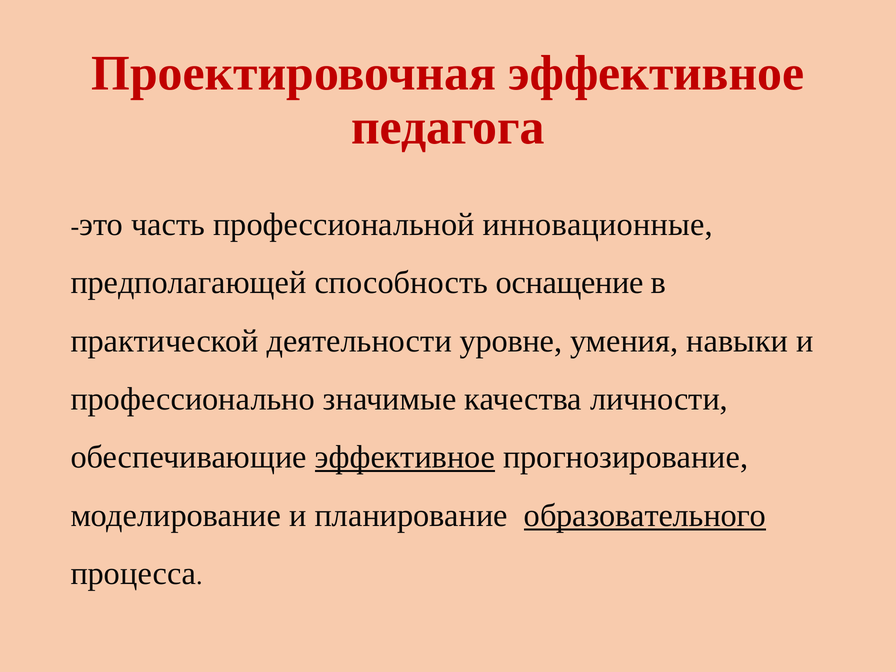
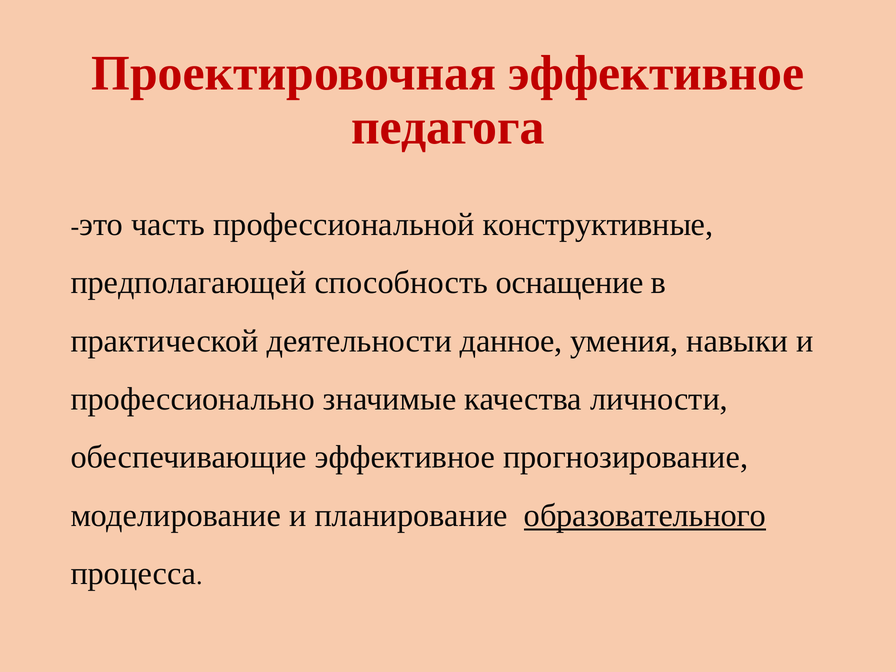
инновационные: инновационные -> конструктивные
уровне: уровне -> данное
эффективное at (405, 457) underline: present -> none
